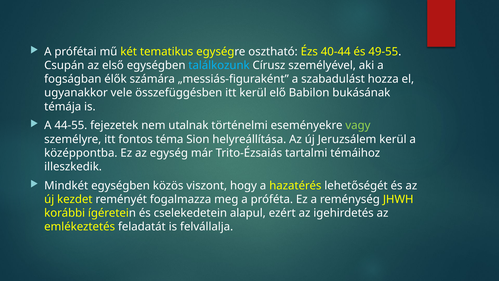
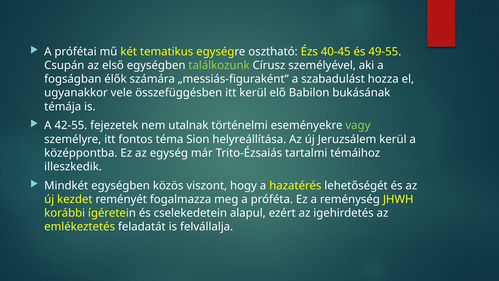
40-44: 40-44 -> 40-45
találkozunk colour: light blue -> light green
44-55: 44-55 -> 42-55
